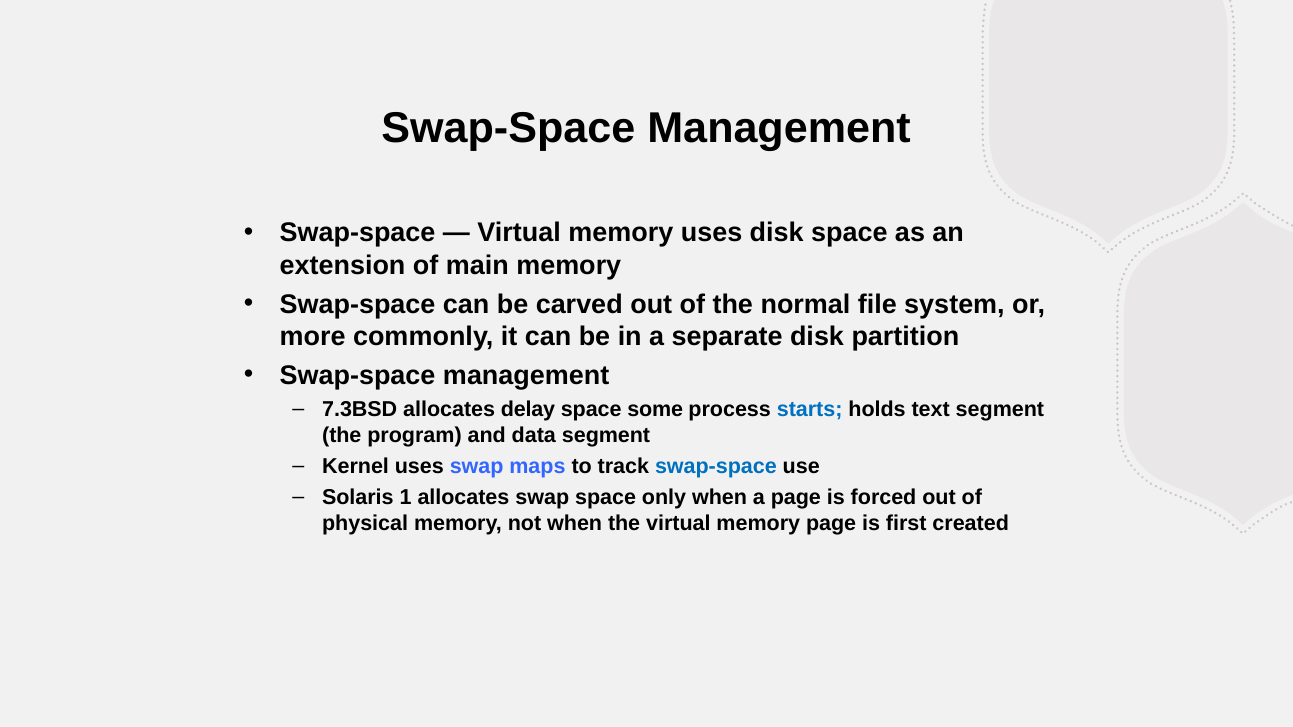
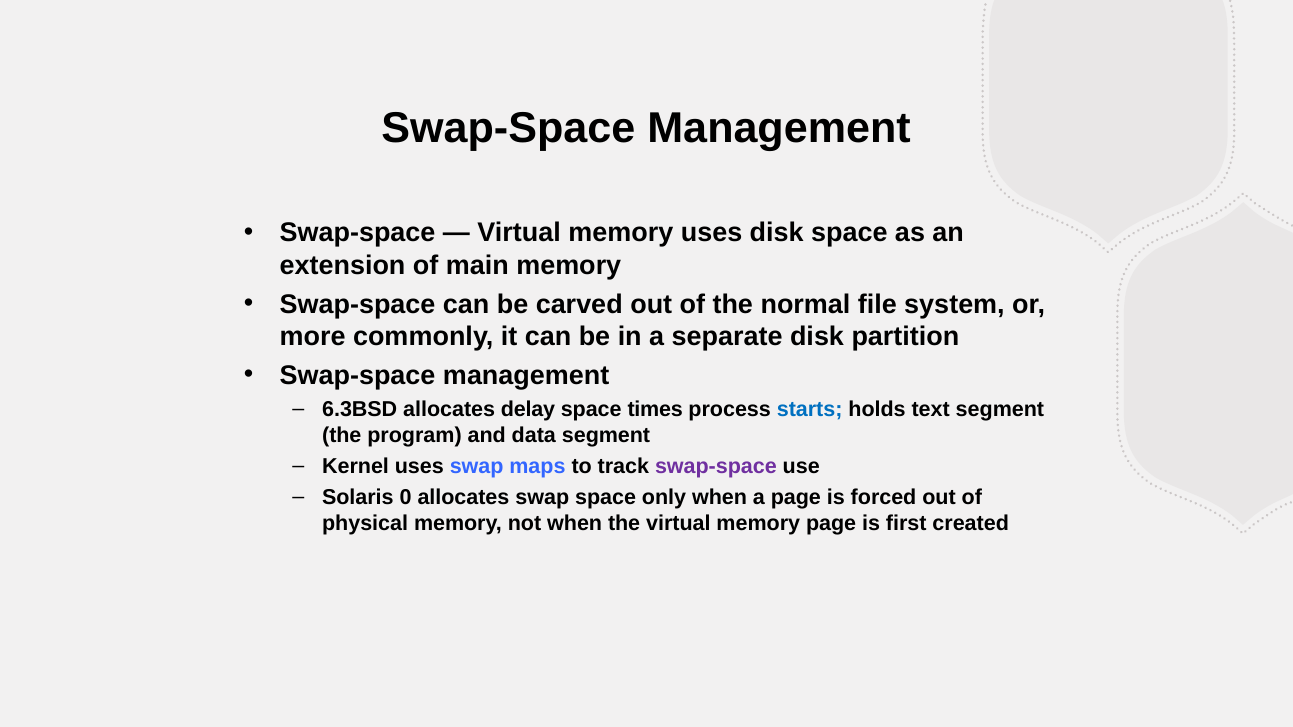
7.3BSD: 7.3BSD -> 6.3BSD
some: some -> times
swap-space at (716, 467) colour: blue -> purple
1: 1 -> 0
